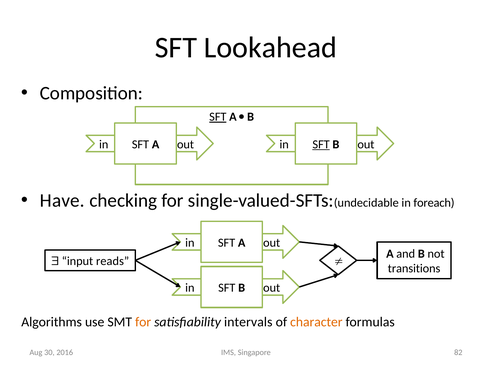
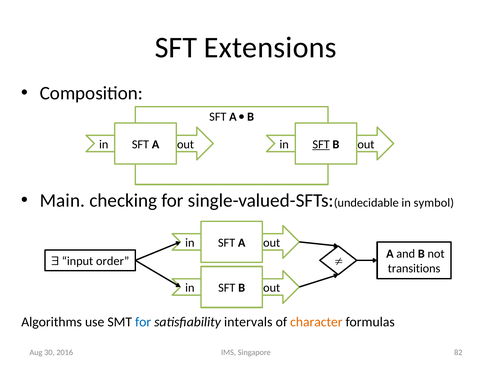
Lookahead: Lookahead -> Extensions
SFT at (218, 117) underline: present -> none
Have: Have -> Main
foreach: foreach -> symbol
reads: reads -> order
for at (143, 322) colour: orange -> blue
